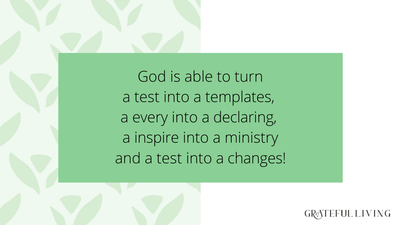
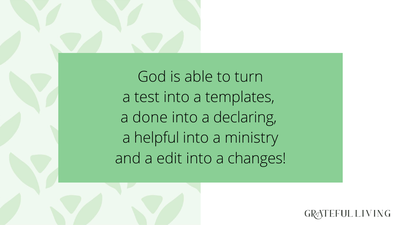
every: every -> done
inspire: inspire -> helpful
and a test: test -> edit
